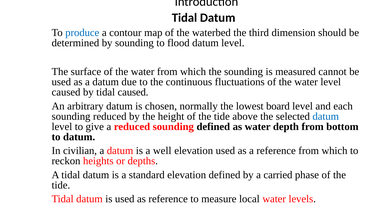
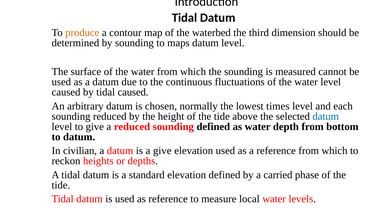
produce colour: blue -> orange
flood: flood -> maps
board: board -> times
a well: well -> give
